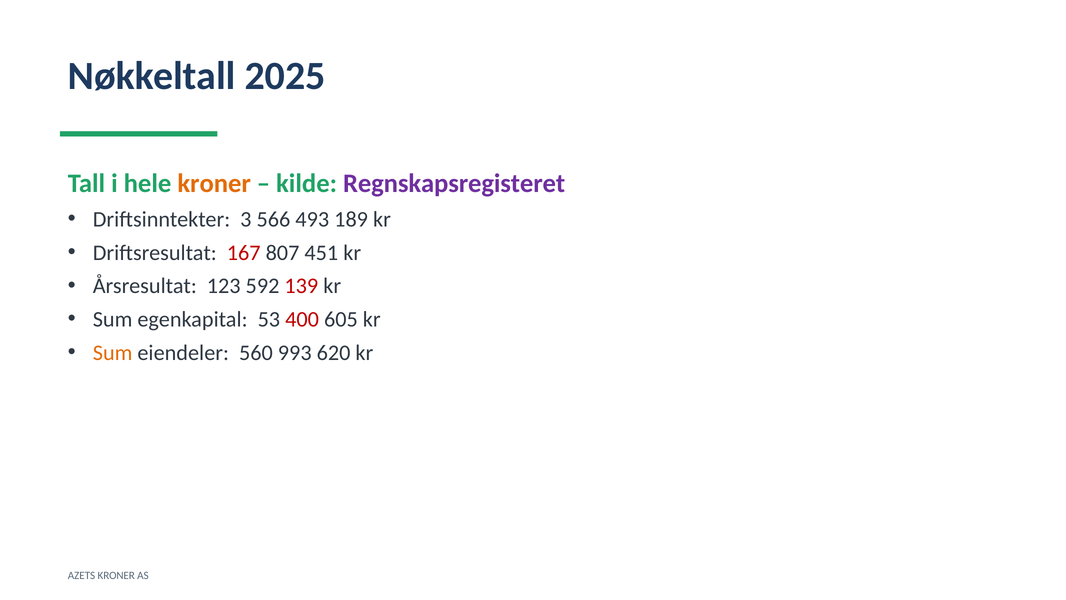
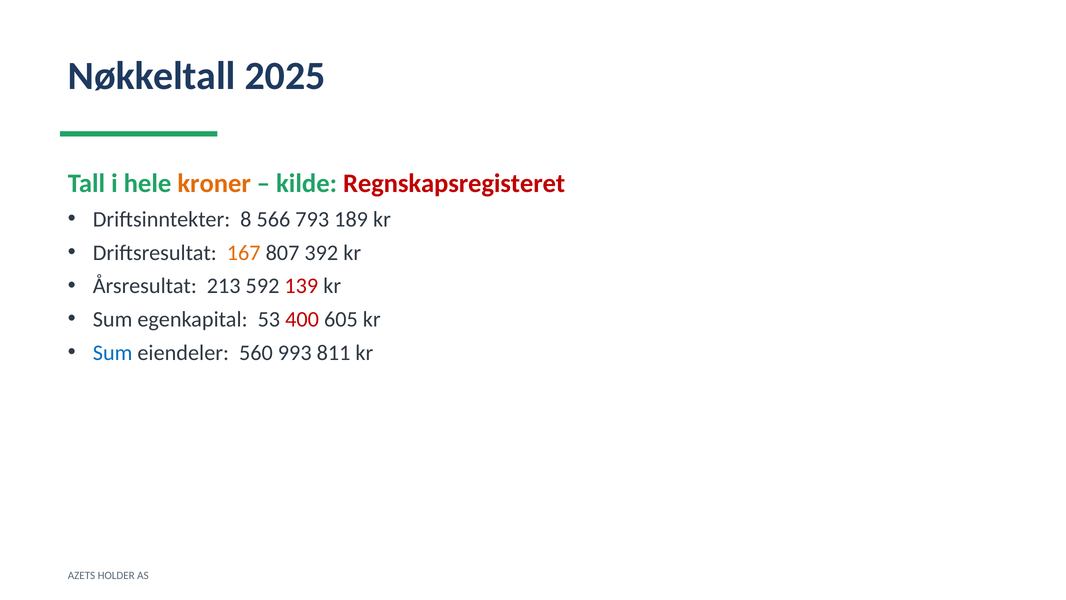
Regnskapsregisteret colour: purple -> red
3: 3 -> 8
493: 493 -> 793
167 colour: red -> orange
451: 451 -> 392
123: 123 -> 213
Sum at (113, 353) colour: orange -> blue
620: 620 -> 811
AZETS KRONER: KRONER -> HOLDER
